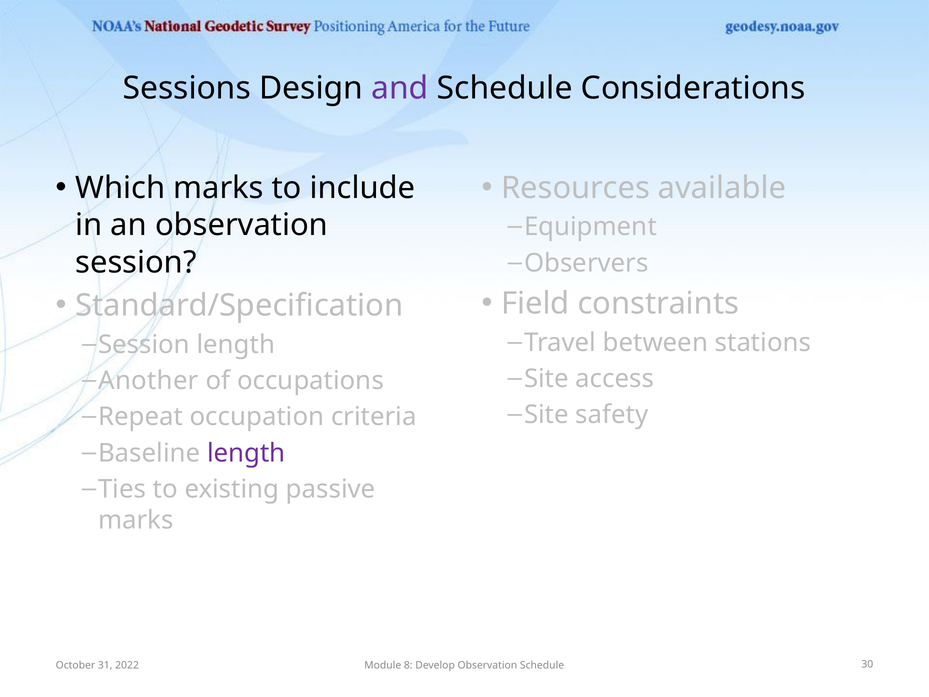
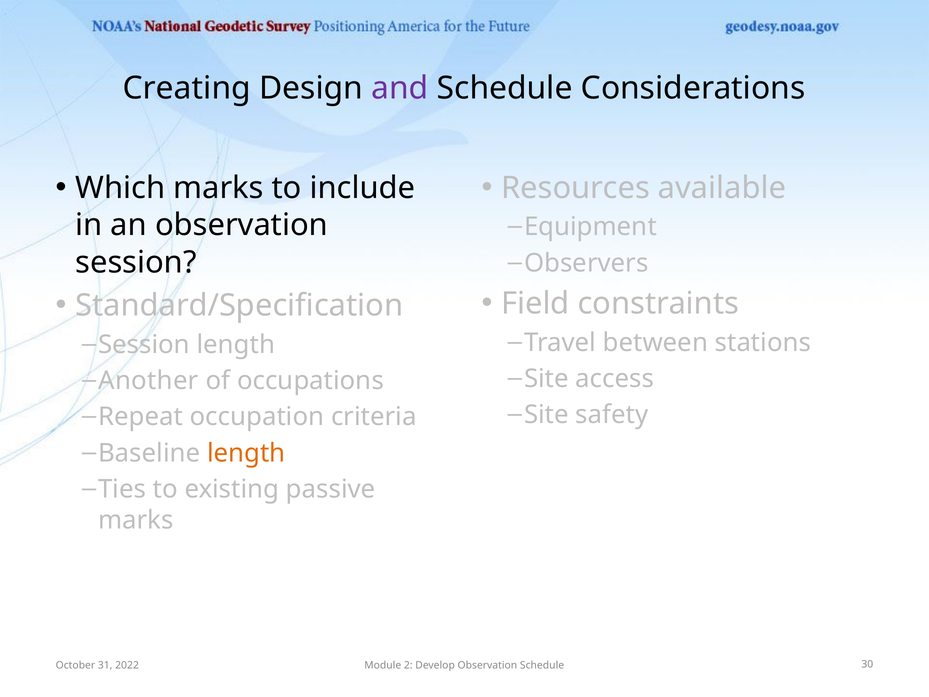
Sessions: Sessions -> Creating
length at (246, 453) colour: purple -> orange
8: 8 -> 2
